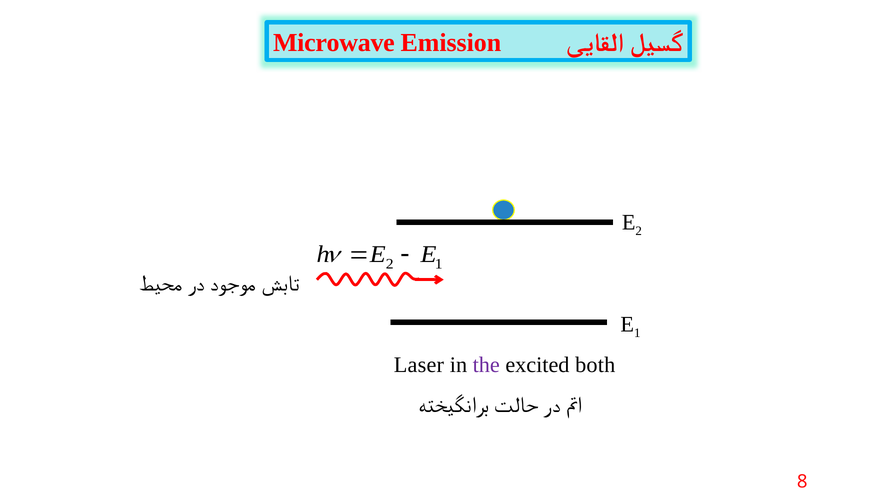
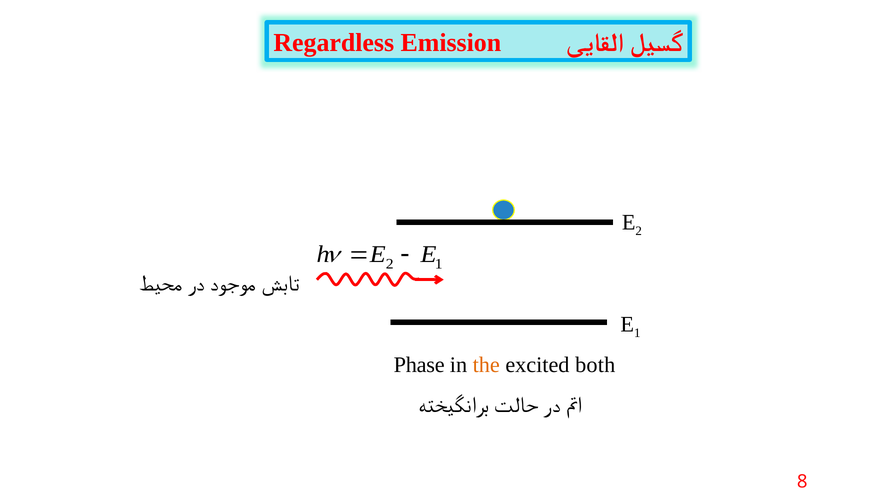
Microwave: Microwave -> Regardless
Laser: Laser -> Phase
the colour: purple -> orange
